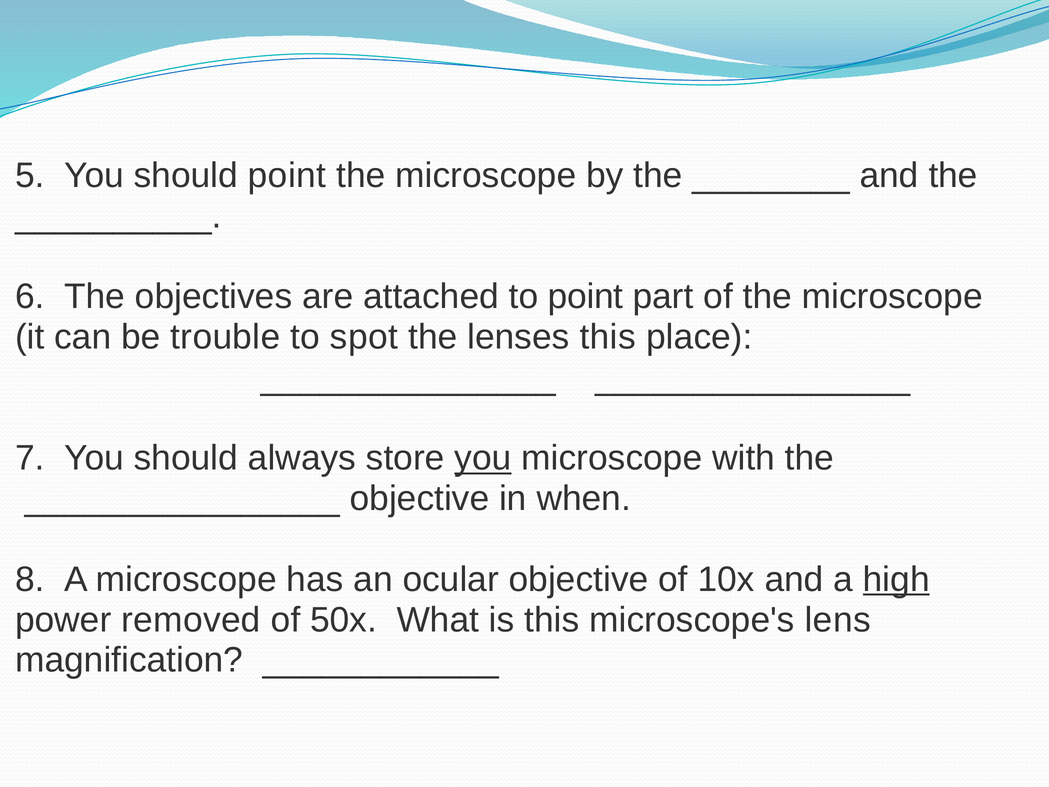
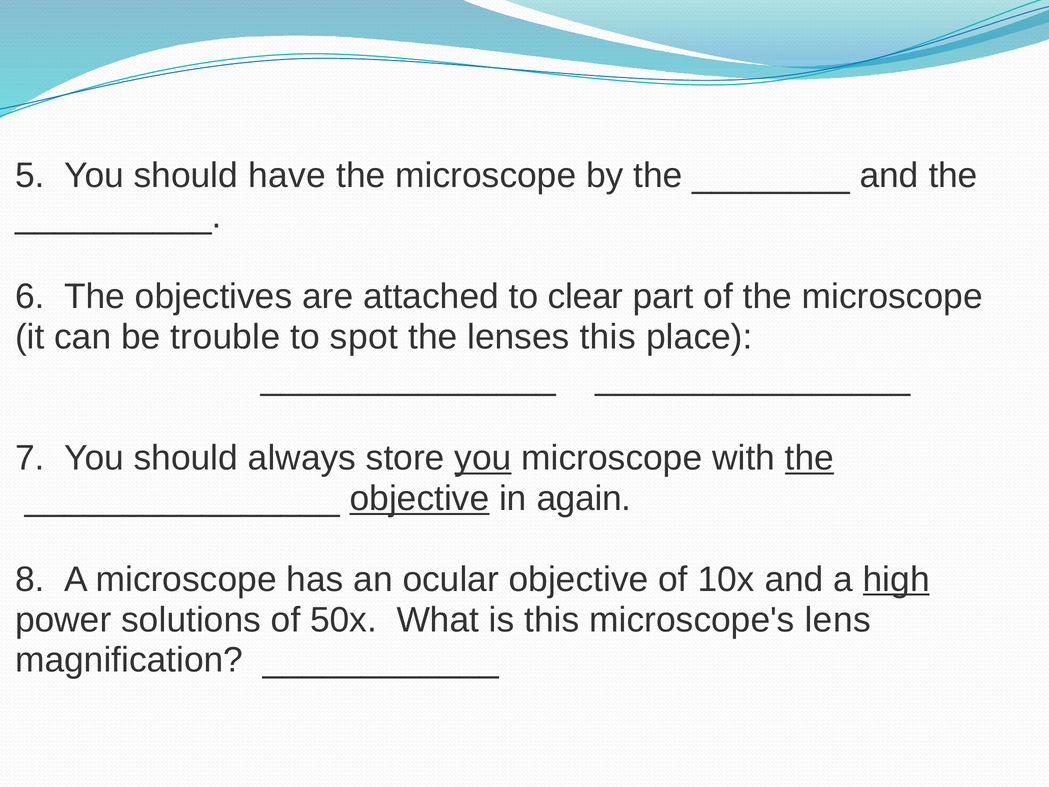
should point: point -> have
to point: point -> clear
the at (809, 458) underline: none -> present
objective at (420, 499) underline: none -> present
when: when -> again
removed: removed -> solutions
